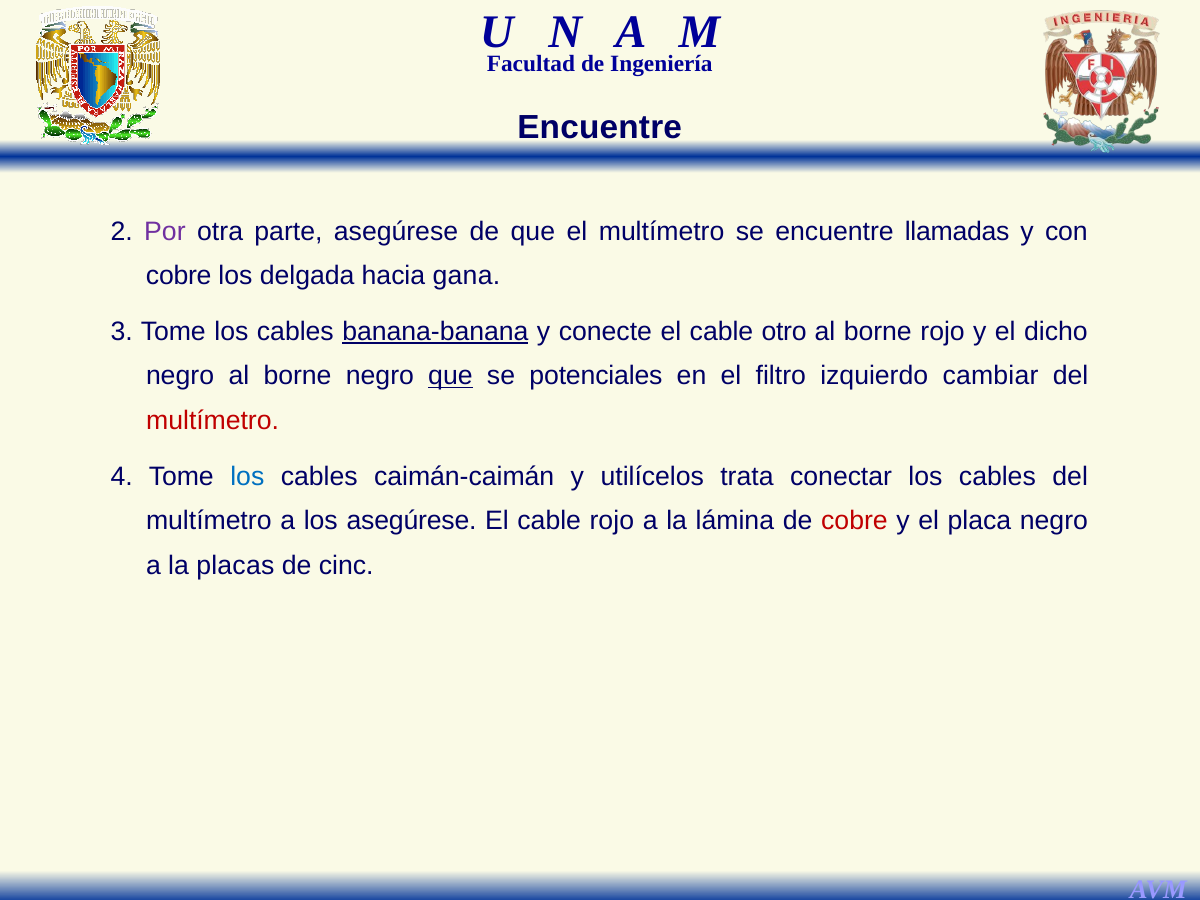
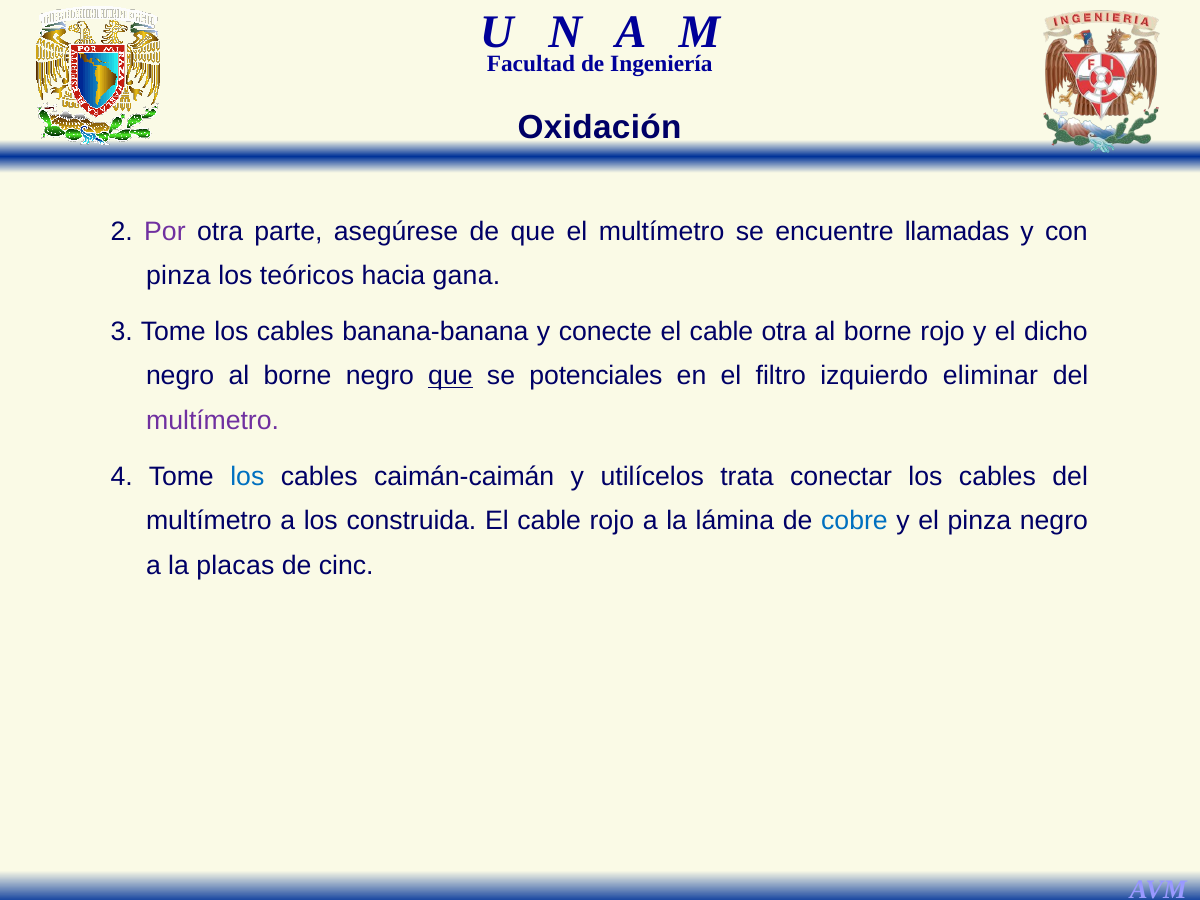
Encuentre at (600, 127): Encuentre -> Oxidación
cobre at (179, 276): cobre -> pinza
delgada: delgada -> teóricos
banana-banana underline: present -> none
cable otro: otro -> otra
cambiar: cambiar -> eliminar
multímetro at (213, 421) colour: red -> purple
los asegúrese: asegúrese -> construida
cobre at (854, 521) colour: red -> blue
el placa: placa -> pinza
